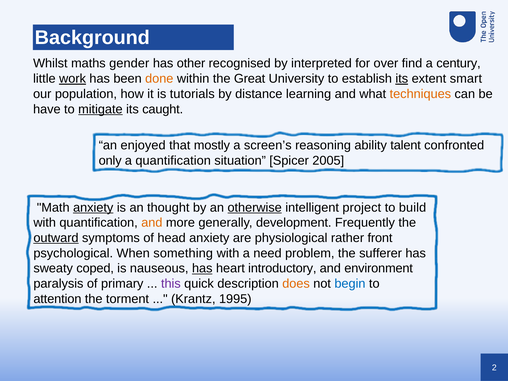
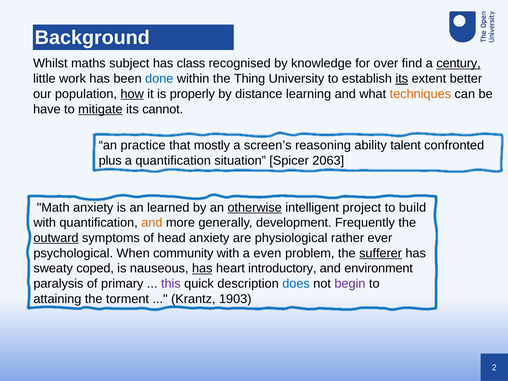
gender: gender -> subject
other: other -> class
interpreted: interpreted -> knowledge
century underline: none -> present
work underline: present -> none
done colour: orange -> blue
Great: Great -> Thing
smart: smart -> better
how underline: none -> present
tutorials: tutorials -> properly
caught: caught -> cannot
enjoyed: enjoyed -> practice
only: only -> plus
2005: 2005 -> 2063
anxiety at (93, 207) underline: present -> none
thought: thought -> learned
front: front -> ever
something: something -> community
need: need -> even
sufferer underline: none -> present
does colour: orange -> blue
begin colour: blue -> purple
attention: attention -> attaining
1995: 1995 -> 1903
